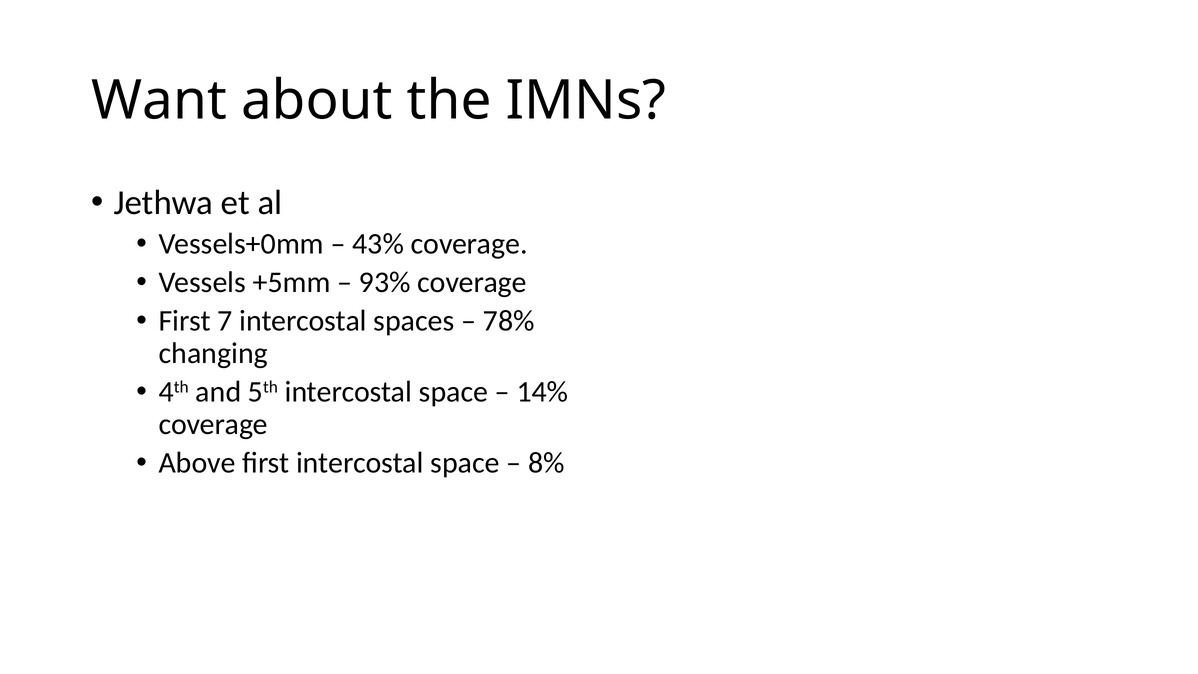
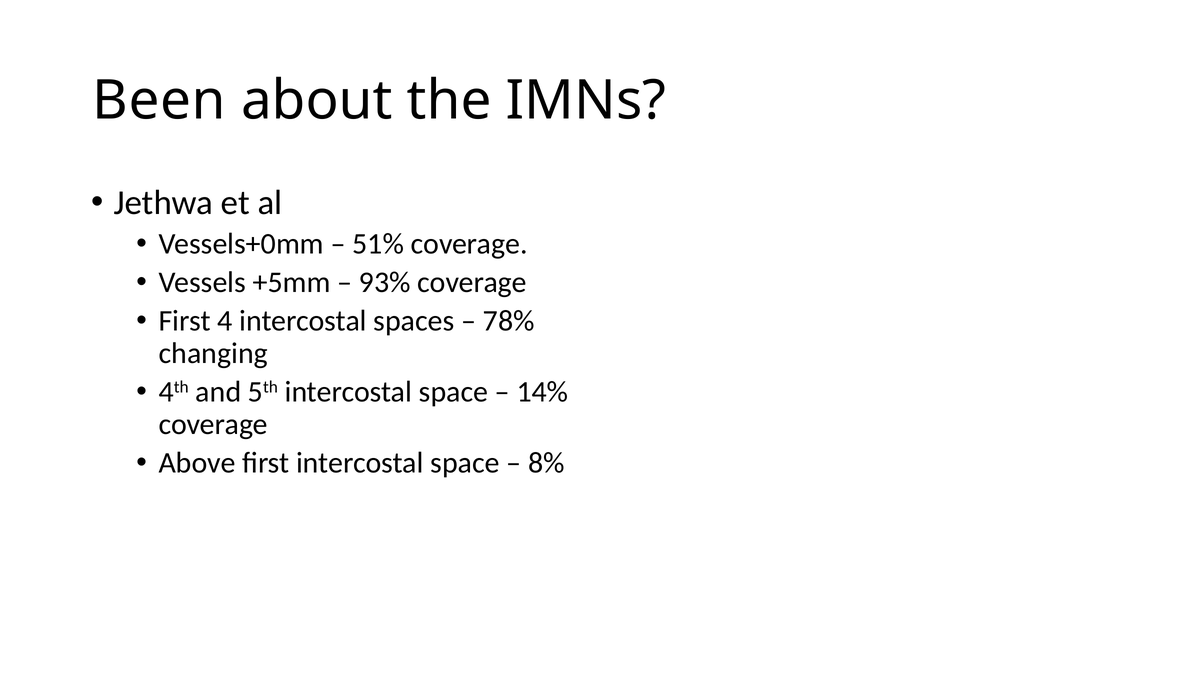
Want: Want -> Been
43%: 43% -> 51%
7: 7 -> 4
